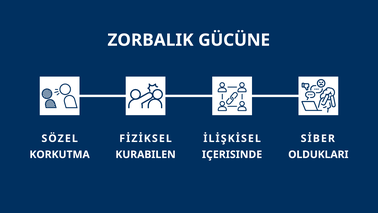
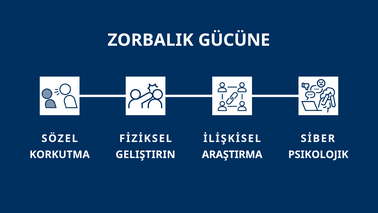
KURABILEN: KURABILEN -> GELIŞTIRIN
IÇERISINDE: IÇERISINDE -> ARAŞTIRMA
OLDUKLARI: OLDUKLARI -> PSIKOLOJIK
